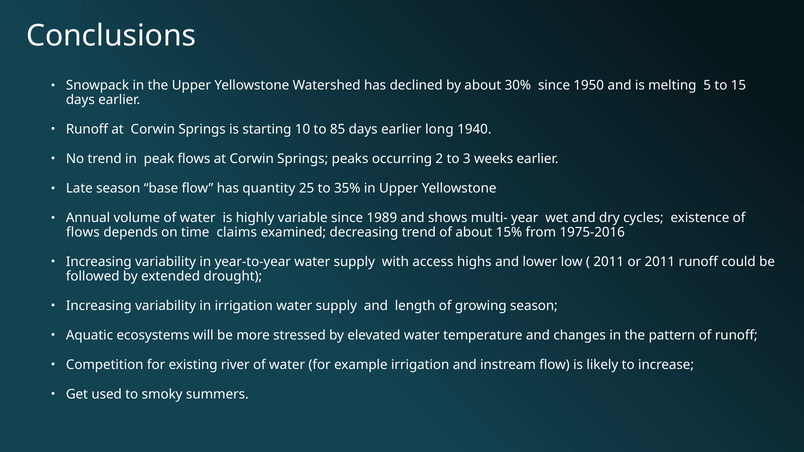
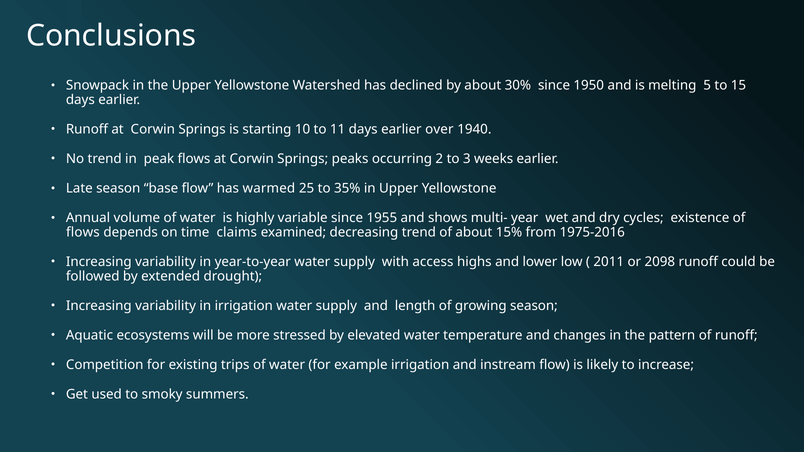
85: 85 -> 11
long: long -> over
quantity: quantity -> warmed
1989: 1989 -> 1955
or 2011: 2011 -> 2098
river: river -> trips
